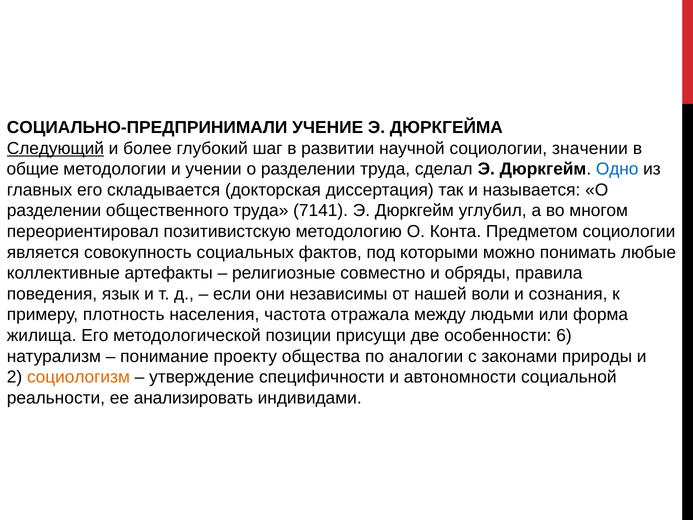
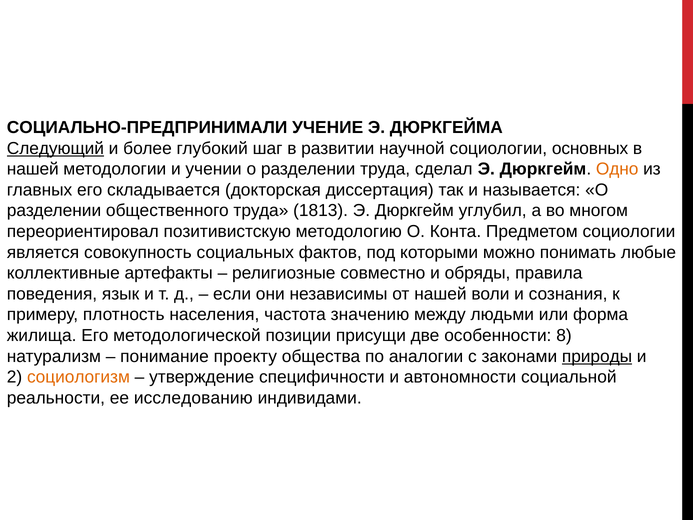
значении: значении -> основных
общие at (33, 169): общие -> нашей
Одно colour: blue -> orange
7141: 7141 -> 1813
отражала: отражала -> значению
6: 6 -> 8
природы underline: none -> present
анализировать: анализировать -> исследованию
